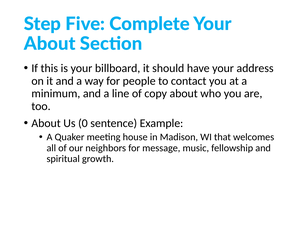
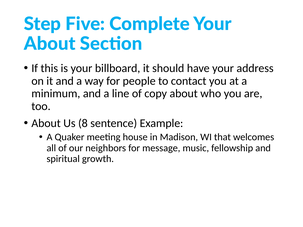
0: 0 -> 8
